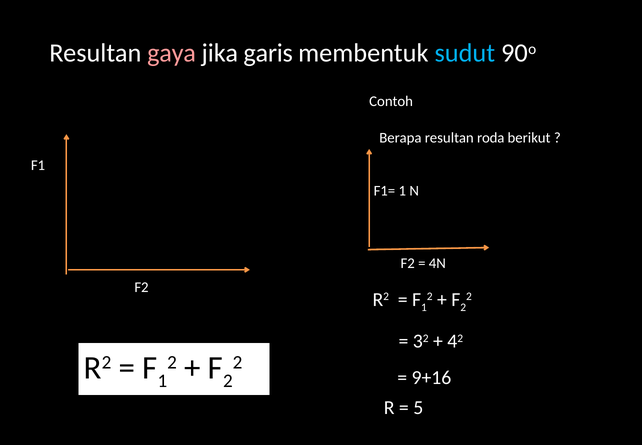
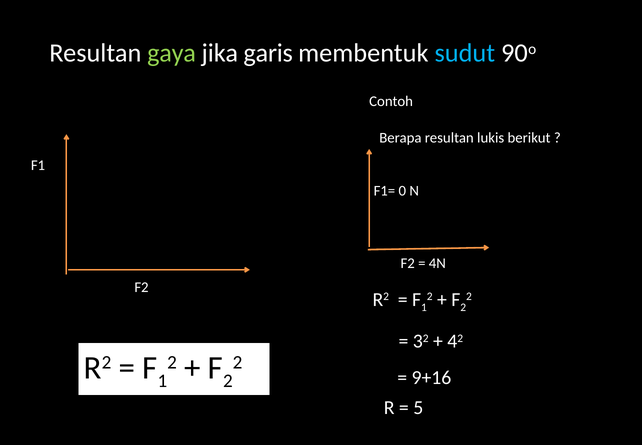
gaya colour: pink -> light green
roda: roda -> lukis
F1= 1: 1 -> 0
